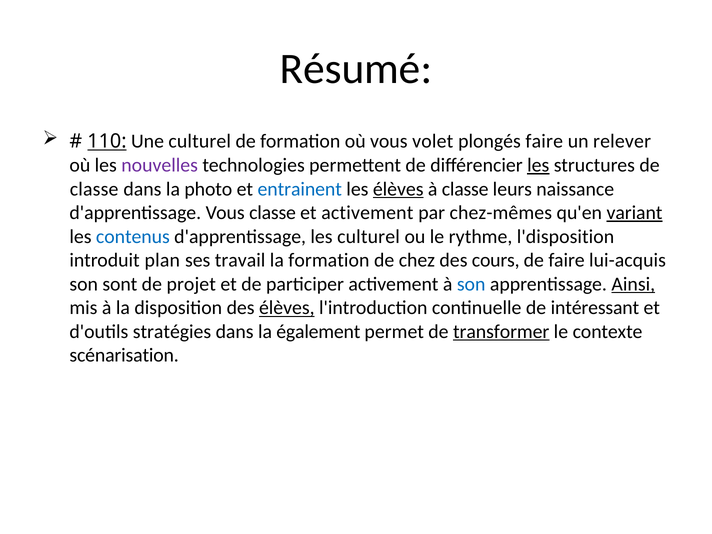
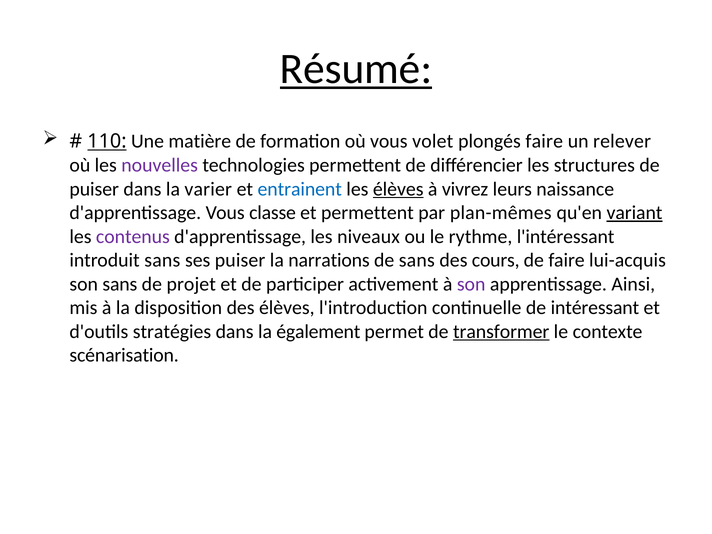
Résumé underline: none -> present
Une culturel: culturel -> matière
les at (538, 165) underline: present -> none
classe at (94, 189): classe -> puiser
photo: photo -> varier
à classe: classe -> vivrez
et activement: activement -> permettent
chez-mêmes: chez-mêmes -> plan-mêmes
contenus colour: blue -> purple
les culturel: culturel -> niveaux
l'disposition: l'disposition -> l'intéressant
introduit plan: plan -> sans
ses travail: travail -> puiser
la formation: formation -> narrations
de chez: chez -> sans
son sont: sont -> sans
son at (471, 284) colour: blue -> purple
Ainsi underline: present -> none
élèves at (287, 308) underline: present -> none
